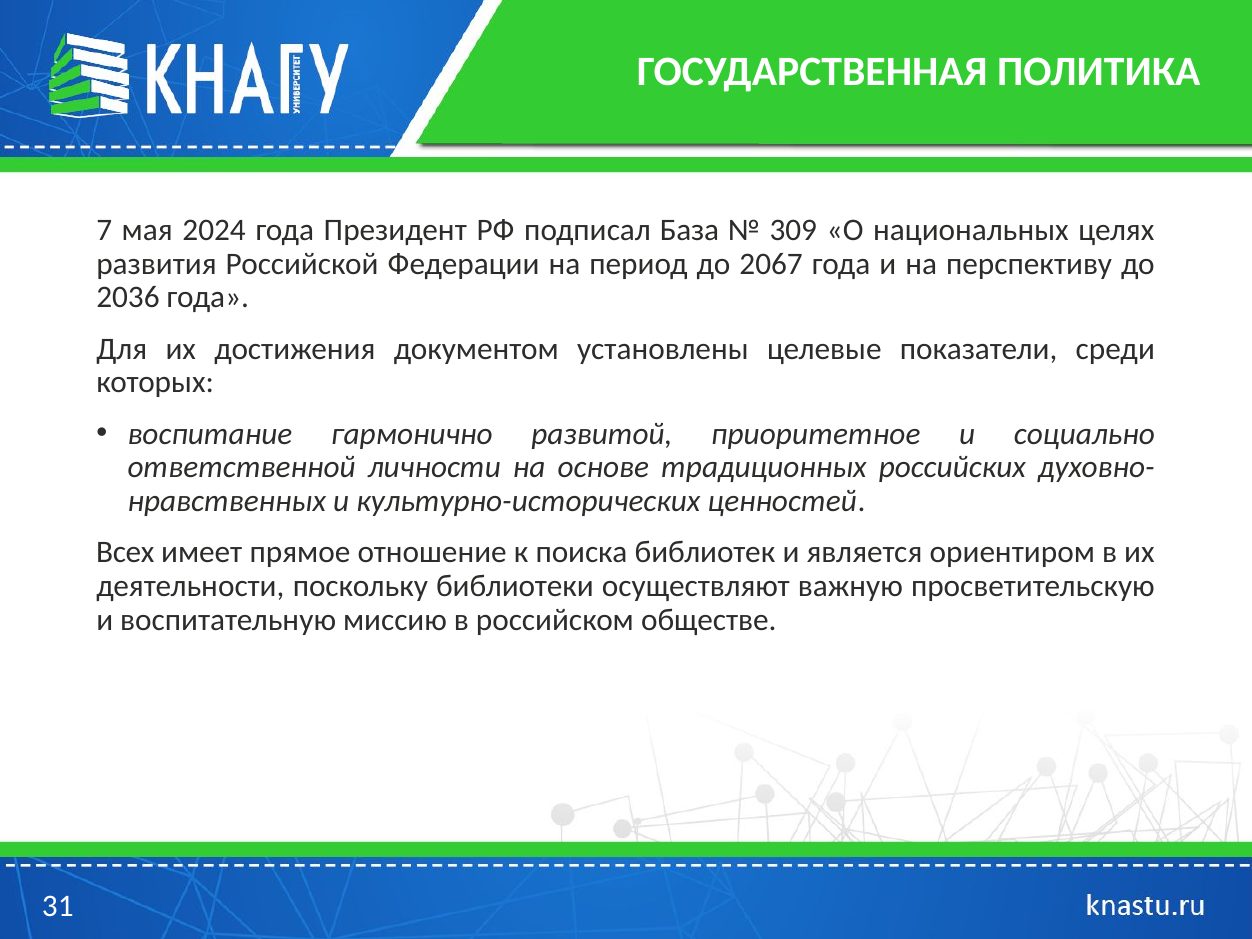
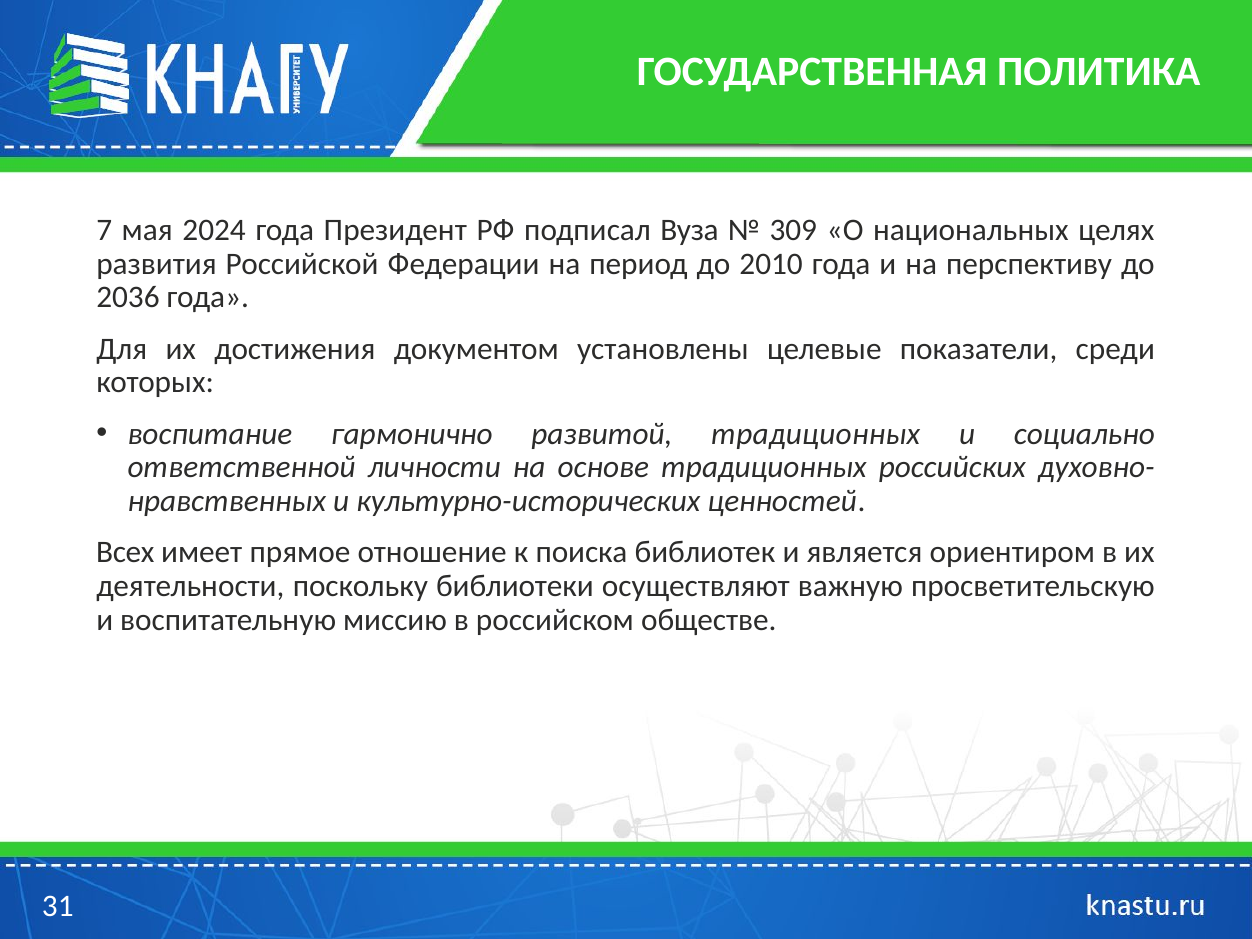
База: База -> Вуза
2067: 2067 -> 2010
развитой приоритетное: приоритетное -> традиционных
